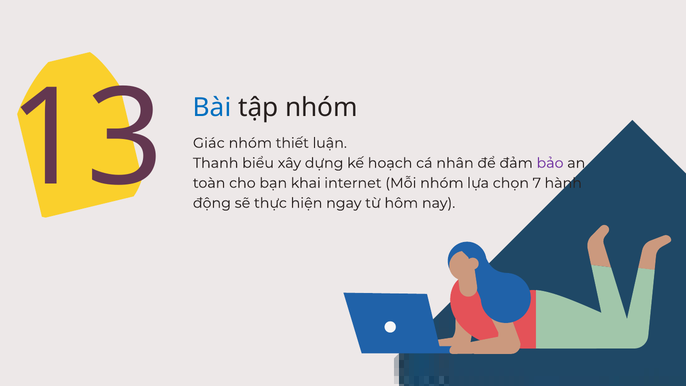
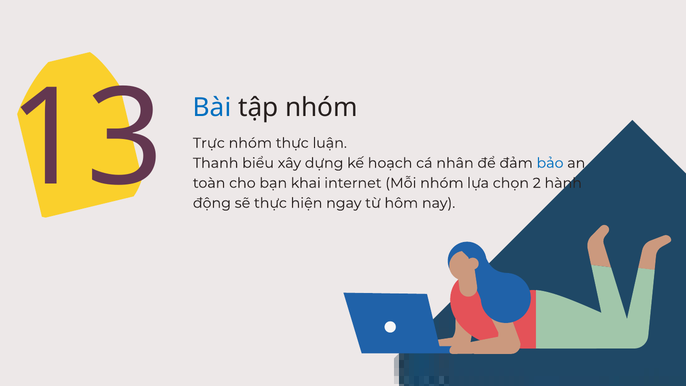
Giác: Giác -> Trực
nhóm thiết: thiết -> thực
bảo colour: purple -> blue
7: 7 -> 2
